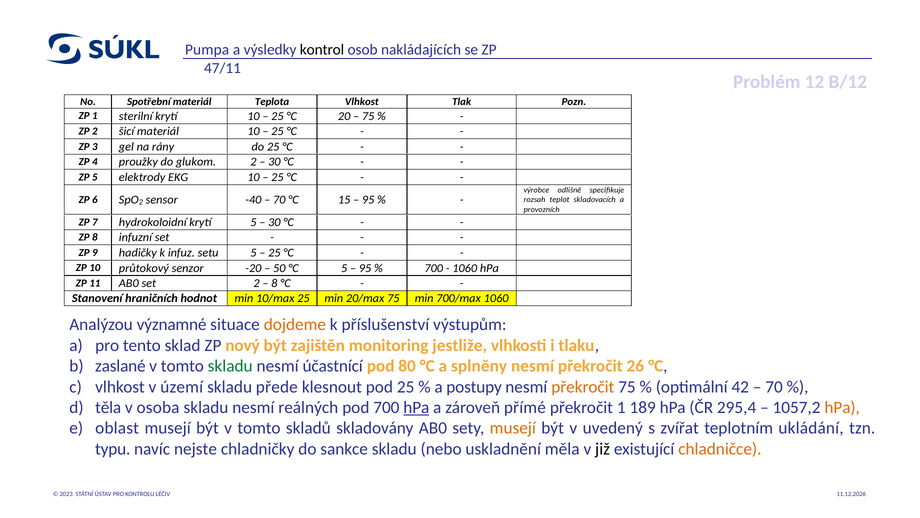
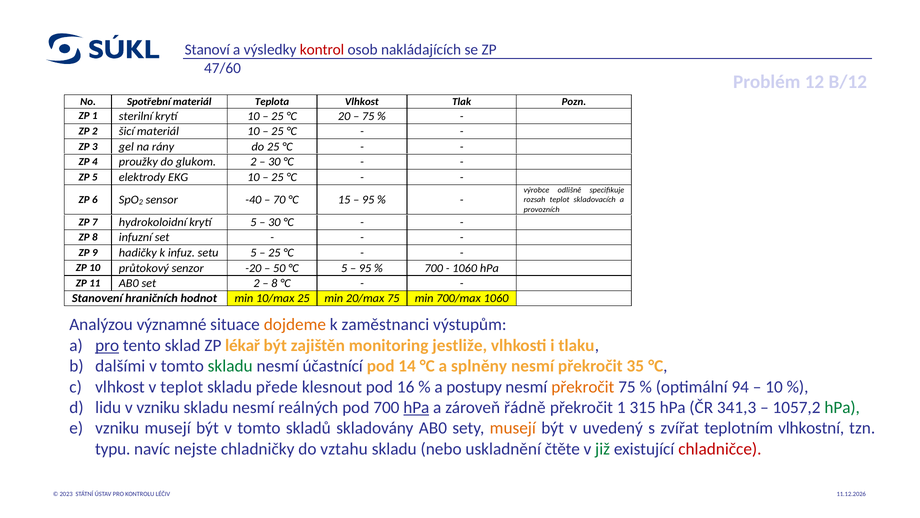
Pumpa: Pumpa -> Stanoví
kontrol colour: black -> red
47/11: 47/11 -> 47/60
příslušenství: příslušenství -> zaměstnanci
pro at (107, 345) underline: none -> present
nový: nový -> lékař
zaslané: zaslané -> dalšími
80: 80 -> 14
26: 26 -> 35
v území: území -> teplot
pod 25: 25 -> 16
42: 42 -> 94
70 at (774, 386): 70 -> 10
těla: těla -> lidu
v osoba: osoba -> vzniku
přímé: přímé -> řádně
189: 189 -> 315
295,4: 295,4 -> 341,3
hPa at (842, 407) colour: orange -> green
oblast at (117, 428): oblast -> vzniku
ukládání: ukládání -> vlhkostní
sankce: sankce -> vztahu
měla: měla -> čtěte
již colour: black -> green
chladničce colour: orange -> red
